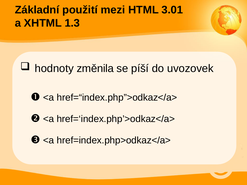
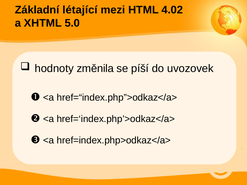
použití: použití -> létající
3.01: 3.01 -> 4.02
1.3: 1.3 -> 5.0
